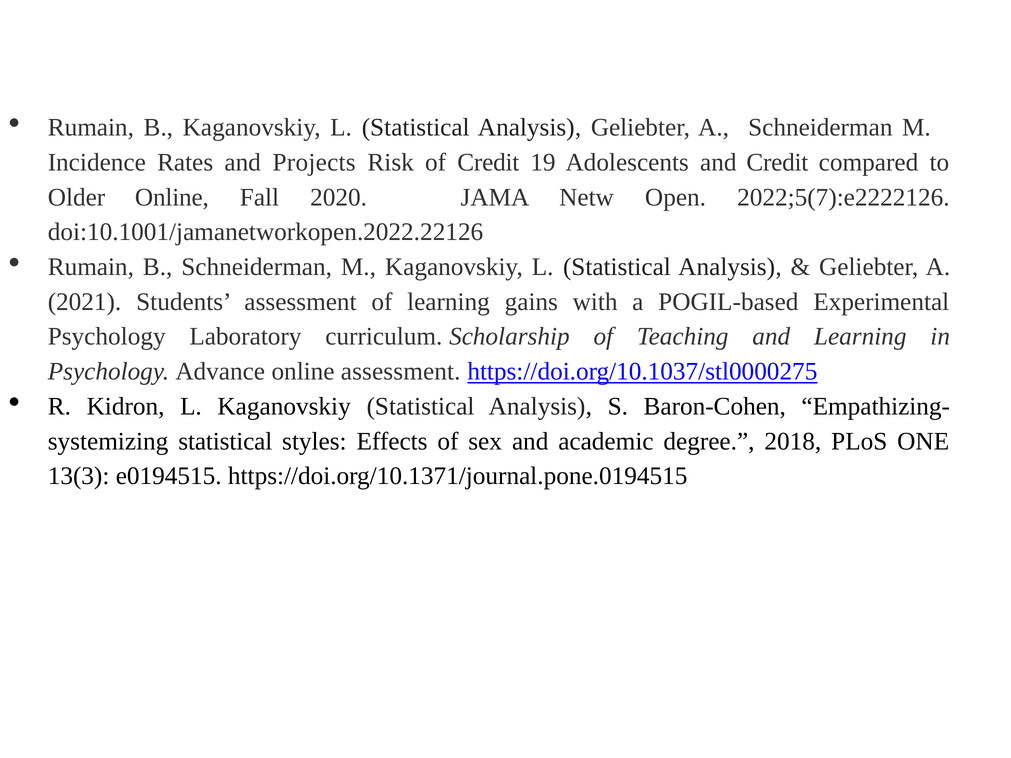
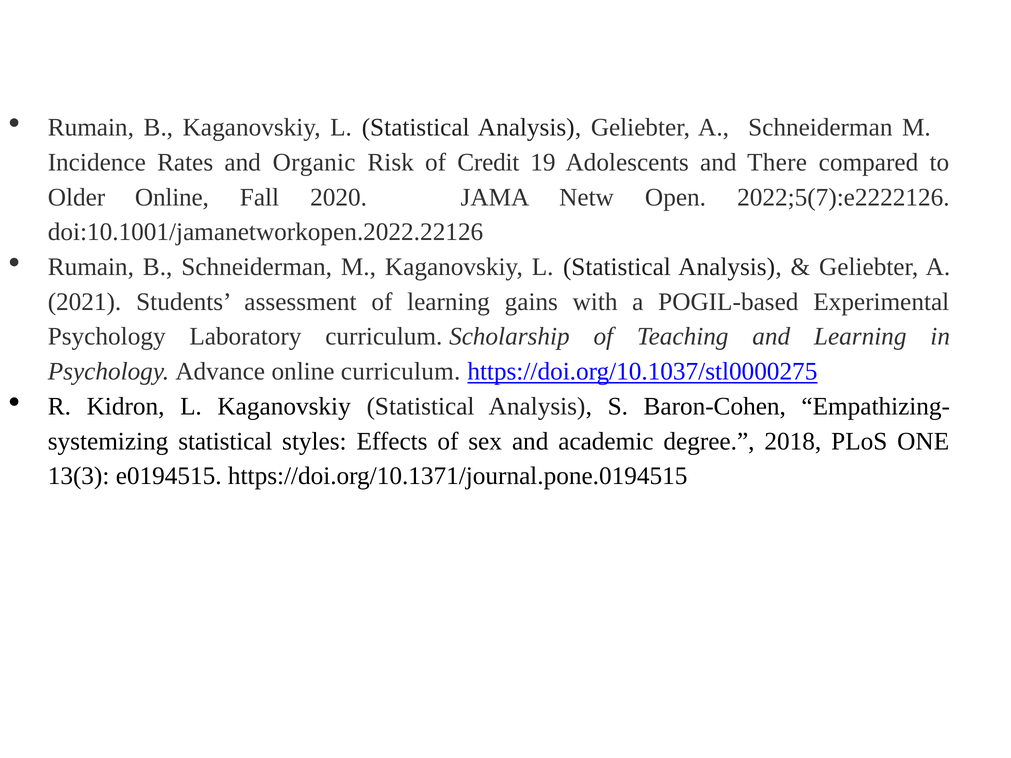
Projects: Projects -> Organic
and Credit: Credit -> There
online assessment: assessment -> curriculum
